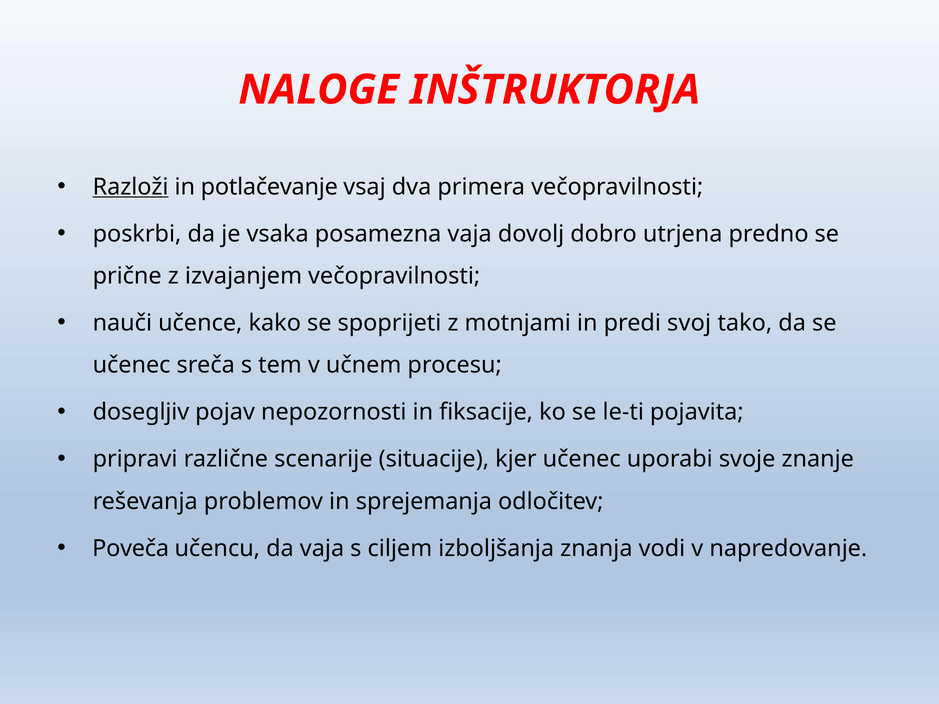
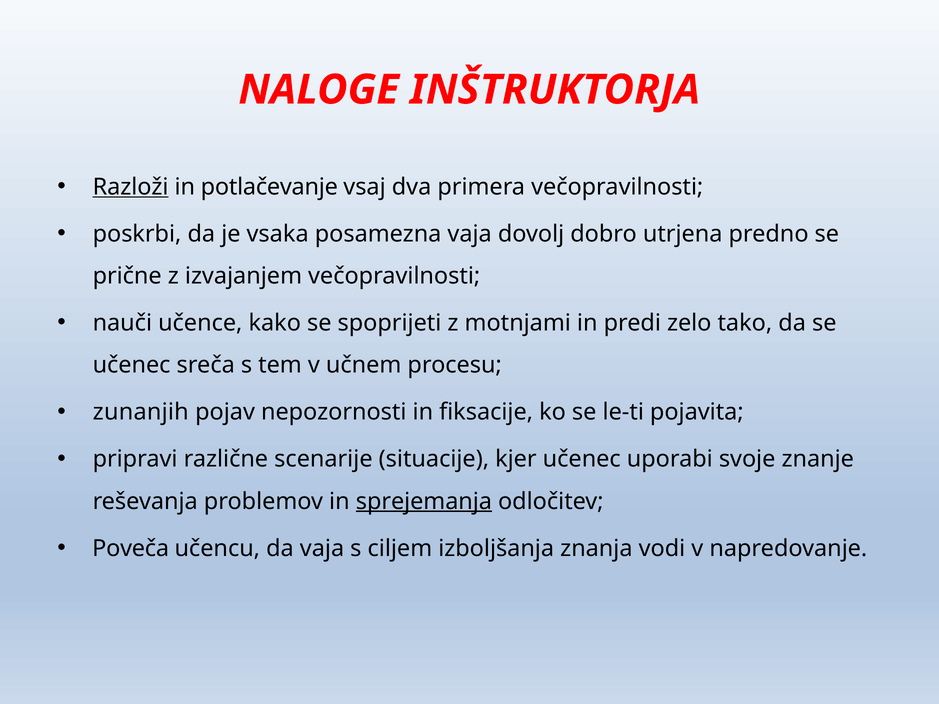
svoj: svoj -> zelo
dosegljiv: dosegljiv -> zunanjih
sprejemanja underline: none -> present
